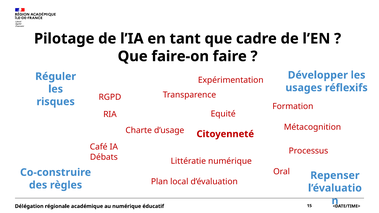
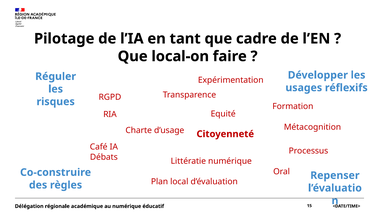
faire-on: faire-on -> local-on
